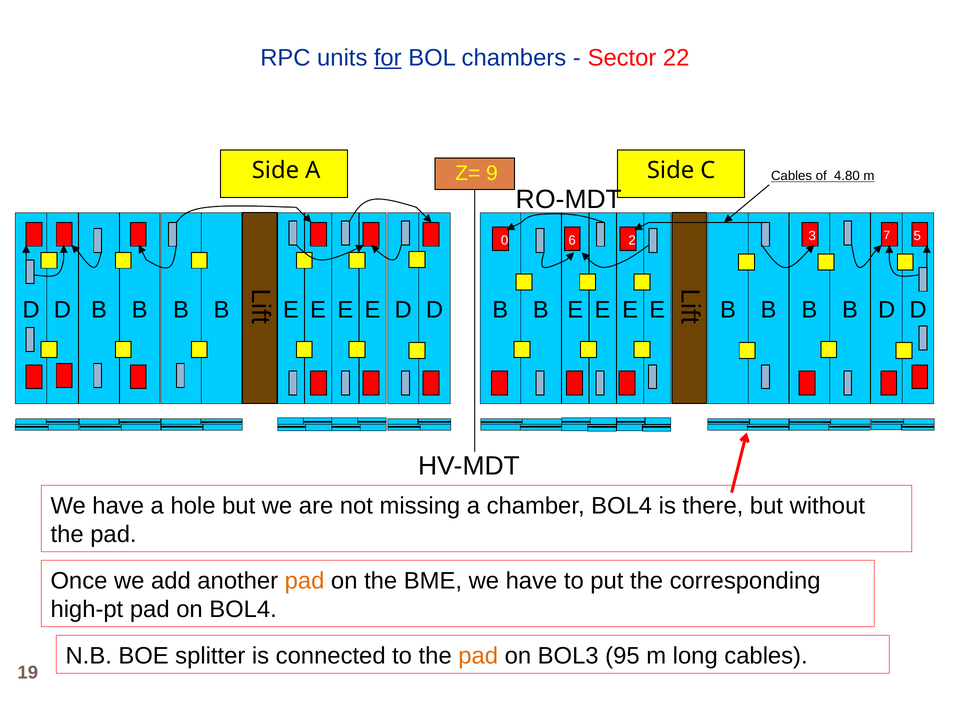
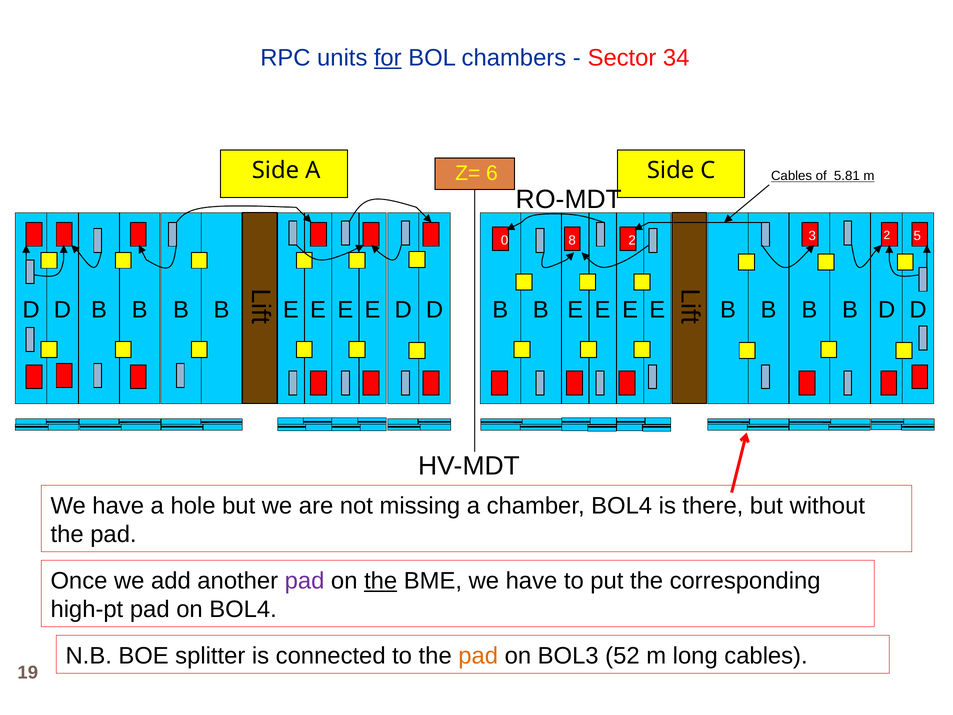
22: 22 -> 34
9: 9 -> 6
4.80: 4.80 -> 5.81
6: 6 -> 8
3 7: 7 -> 2
pad at (305, 581) colour: orange -> purple
the at (381, 581) underline: none -> present
95: 95 -> 52
